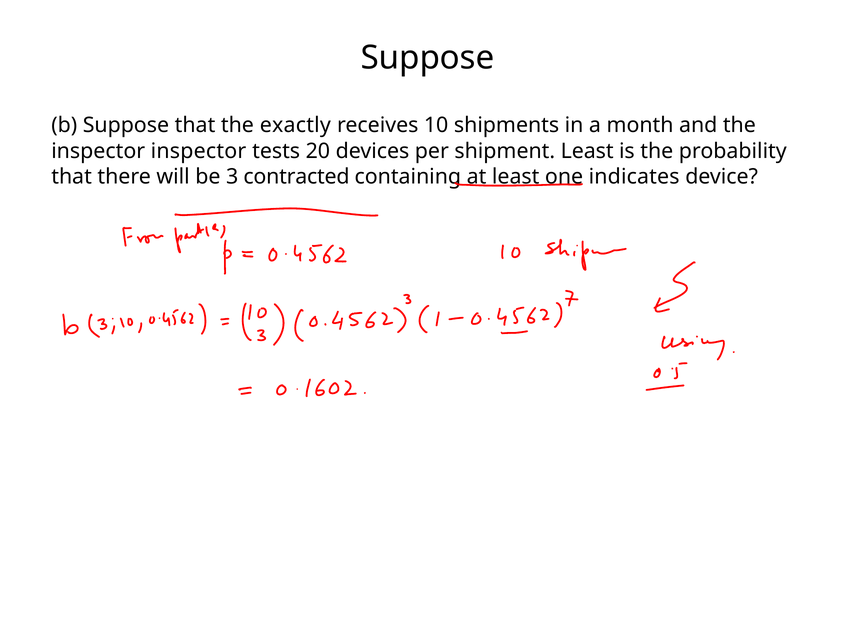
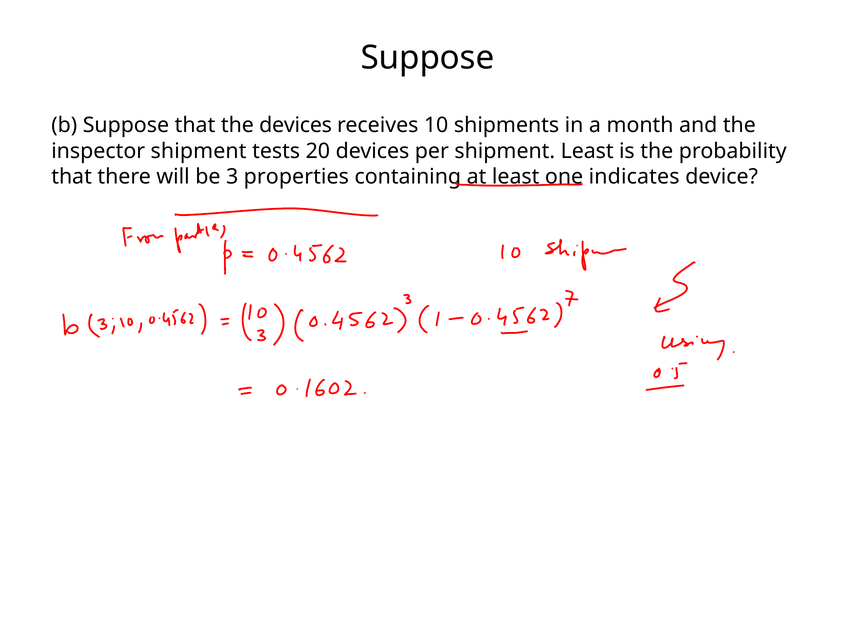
the exactly: exactly -> devices
inspector inspector: inspector -> shipment
contracted: contracted -> properties
